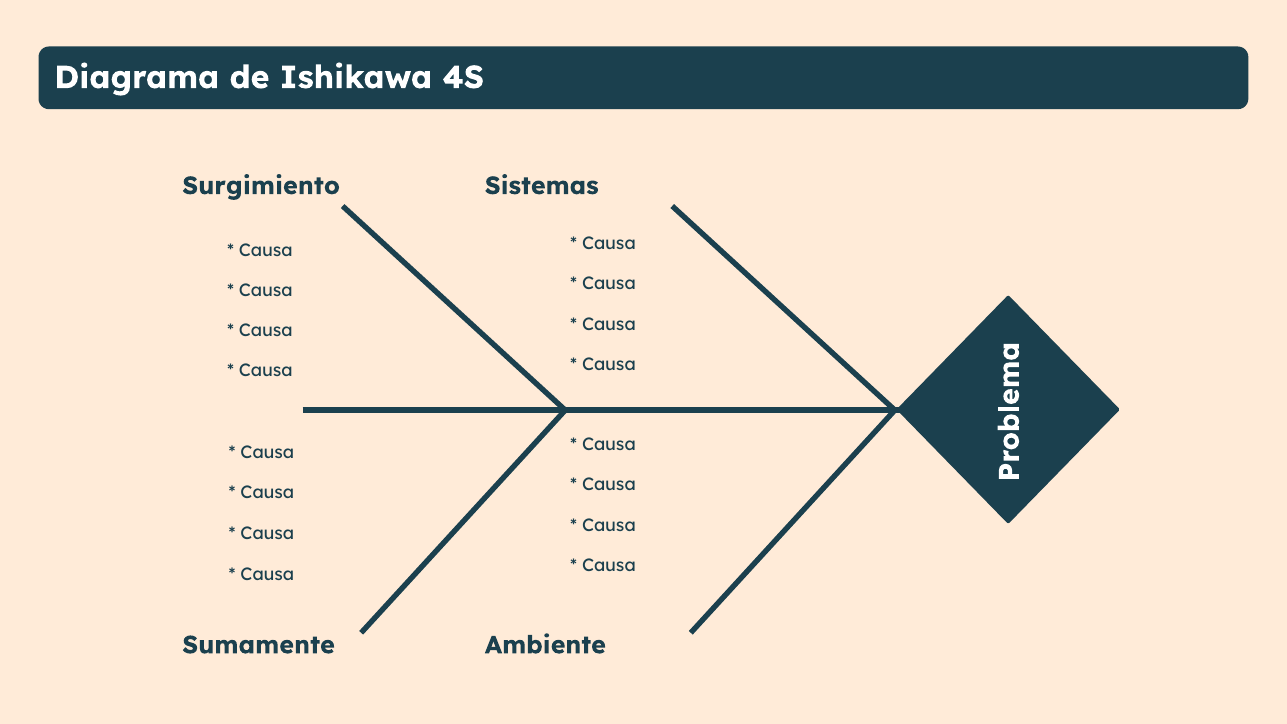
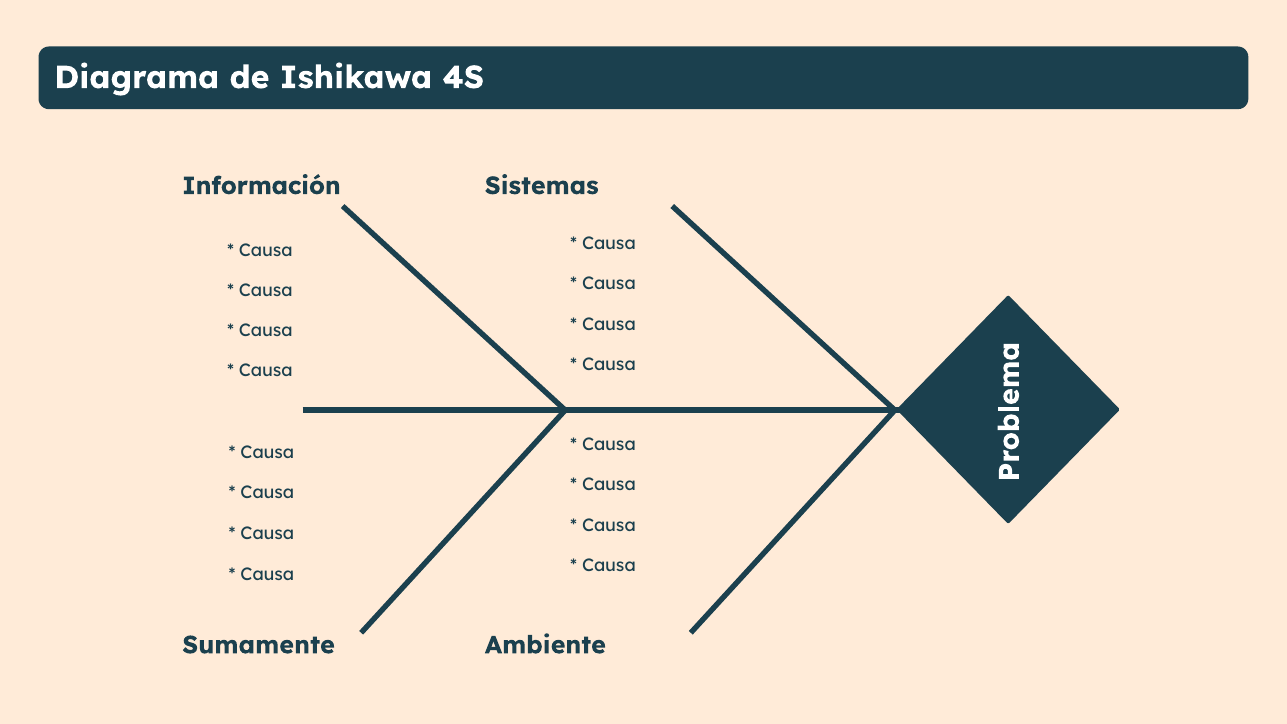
Surgimiento: Surgimiento -> Información
